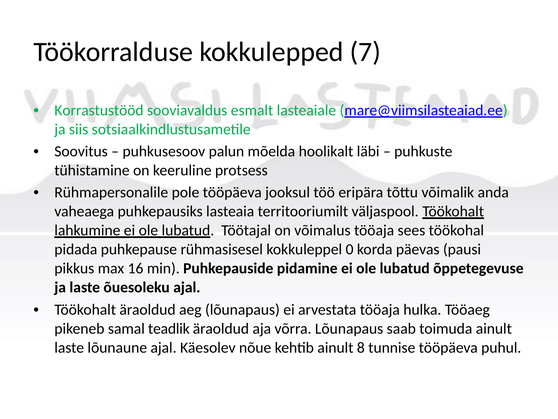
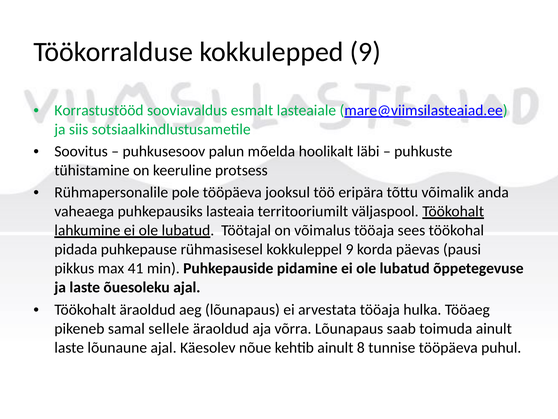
kokkulepped 7: 7 -> 9
kokkuleppel 0: 0 -> 9
16: 16 -> 41
teadlik: teadlik -> sellele
